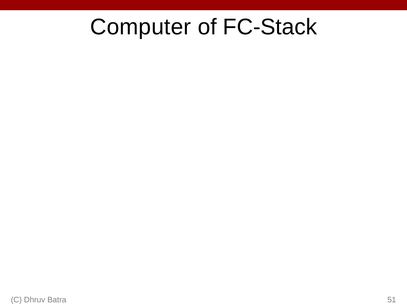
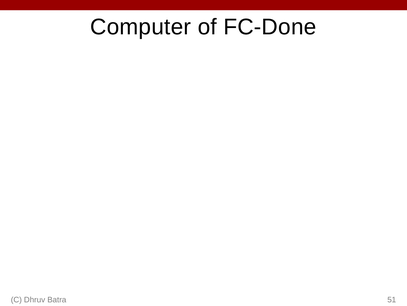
FC-Stack: FC-Stack -> FC-Done
